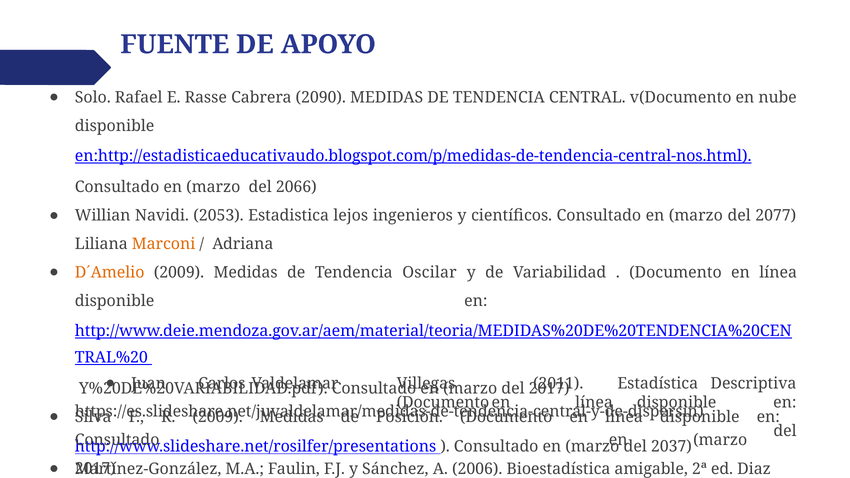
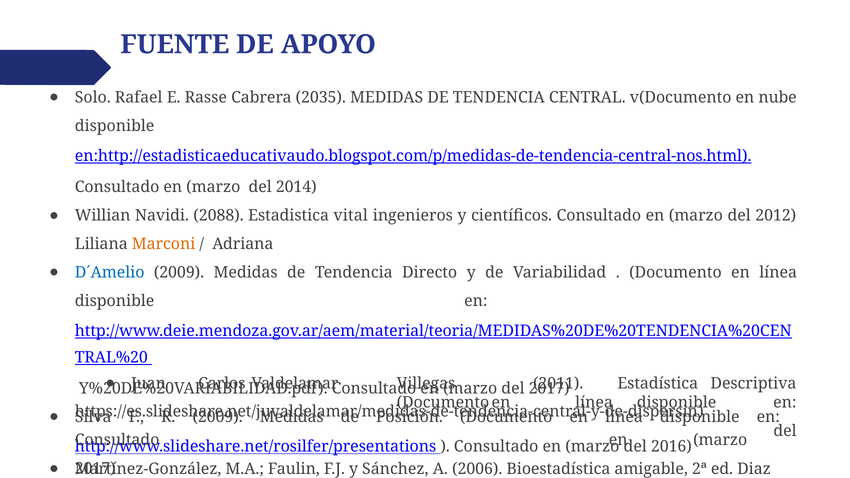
2090: 2090 -> 2035
2066: 2066 -> 2014
2053: 2053 -> 2088
lejos: lejos -> vital
2077: 2077 -> 2012
D´Amelio colour: orange -> blue
Oscilar: Oscilar -> Directo
2037: 2037 -> 2016
